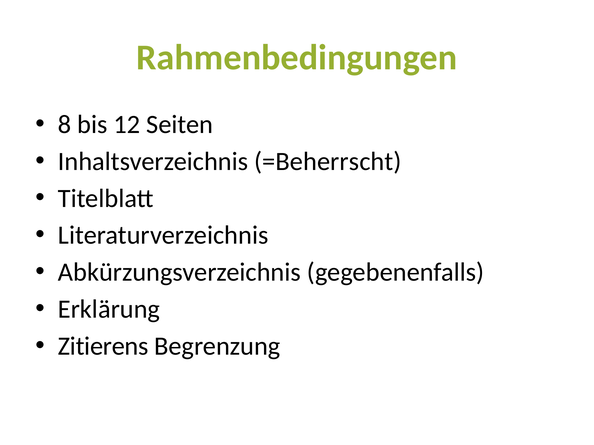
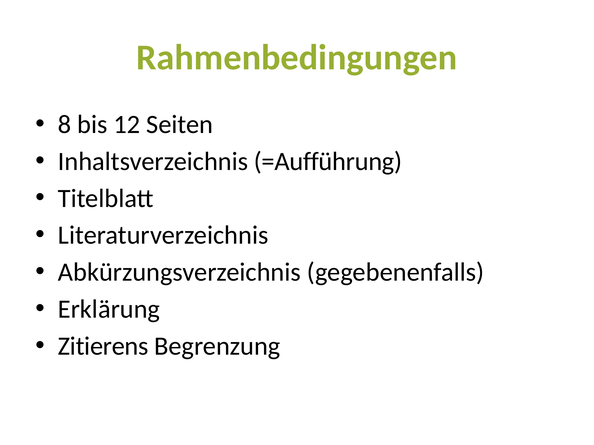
=Beherrscht: =Beherrscht -> =Aufführung
